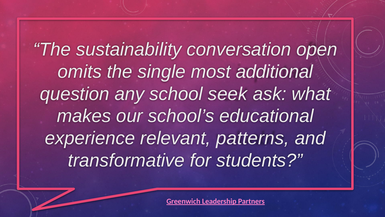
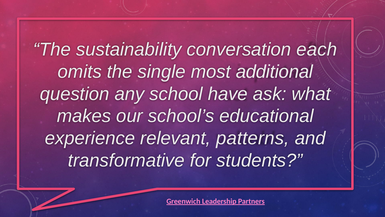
open: open -> each
seek: seek -> have
